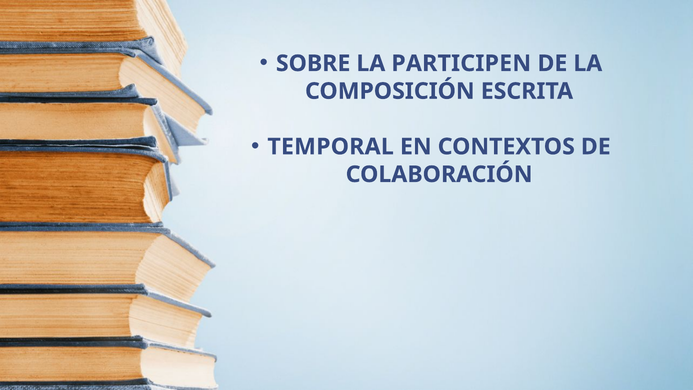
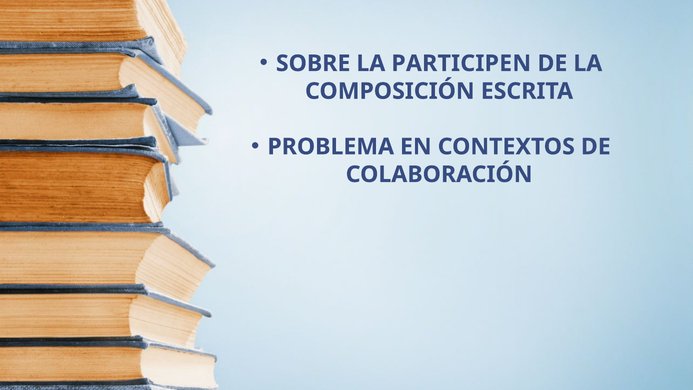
TEMPORAL: TEMPORAL -> PROBLEMA
